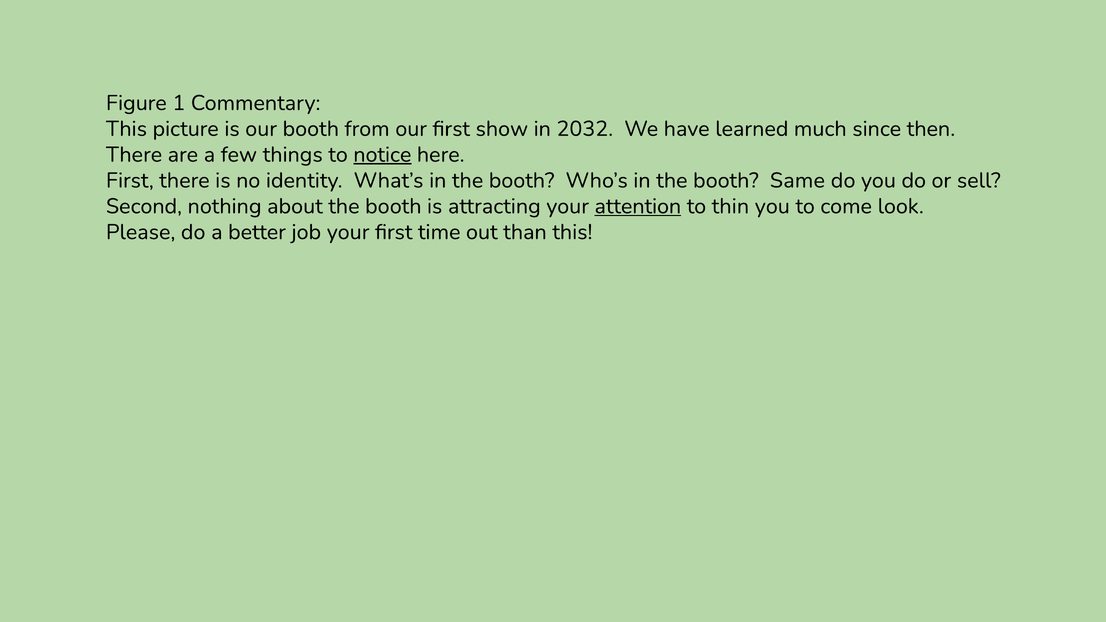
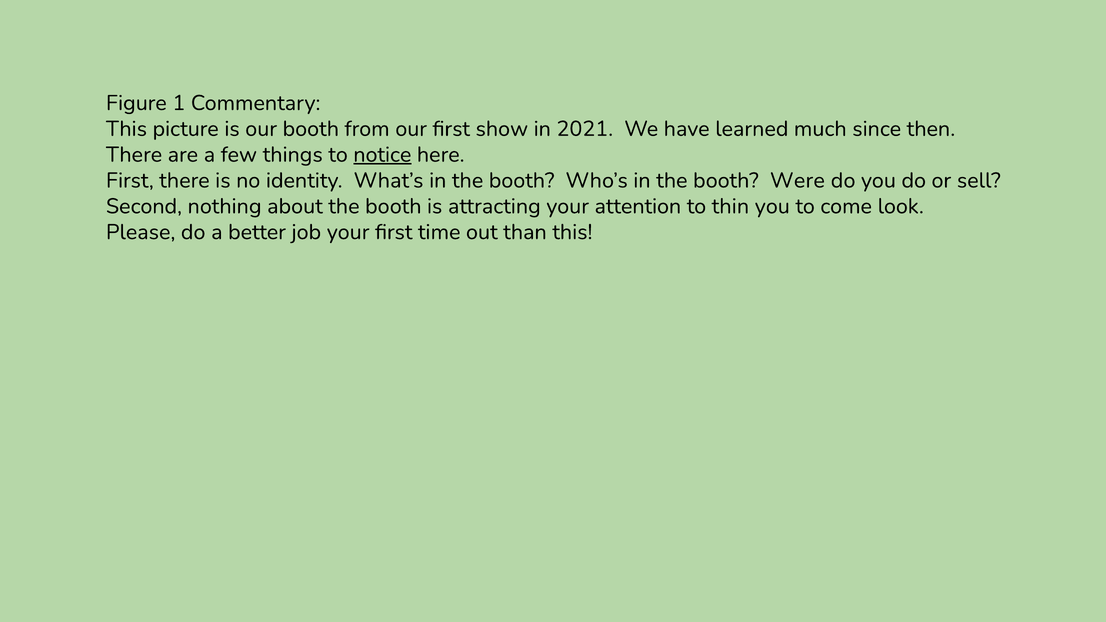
2032: 2032 -> 2021
Same: Same -> Were
attention underline: present -> none
